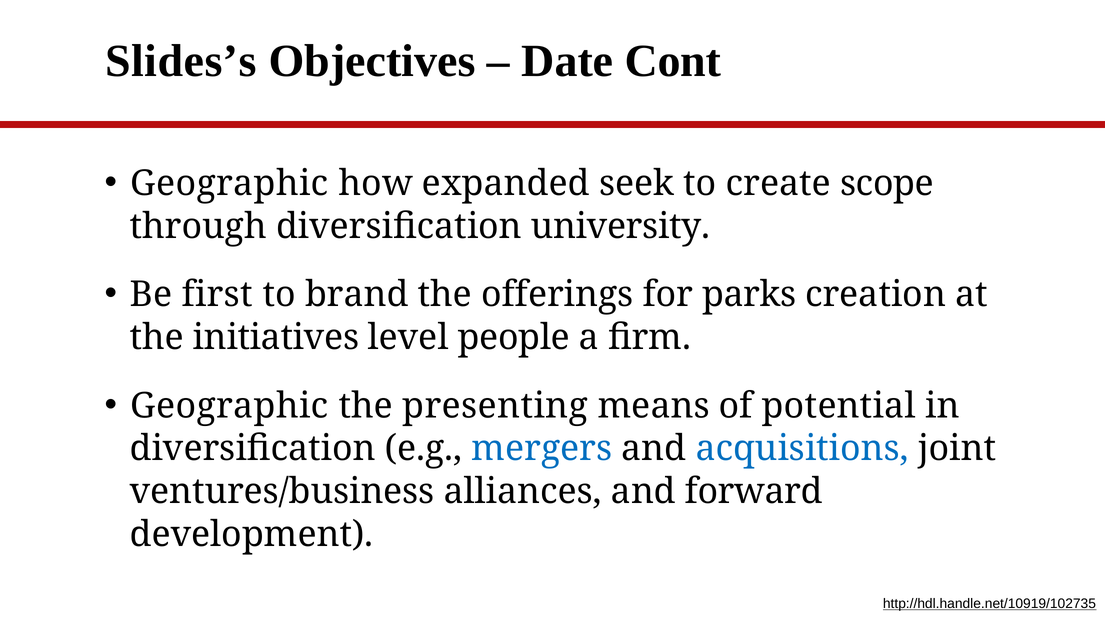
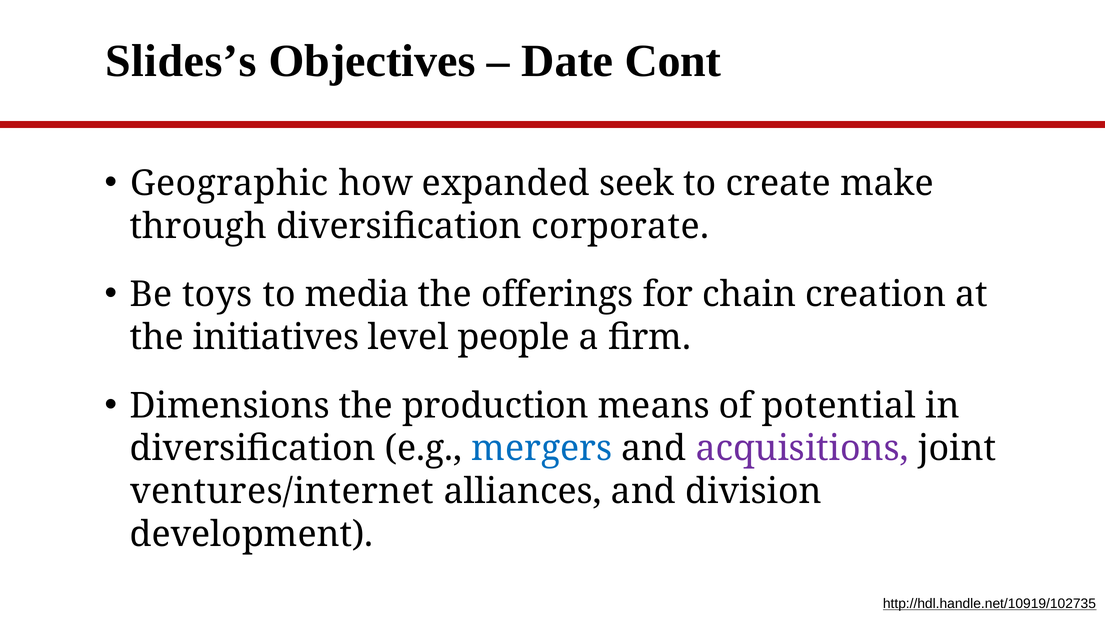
scope: scope -> make
university: university -> corporate
first: first -> toys
brand: brand -> media
parks: parks -> chain
Geographic at (230, 405): Geographic -> Dimensions
presenting: presenting -> production
acquisitions colour: blue -> purple
ventures/business: ventures/business -> ventures/internet
forward: forward -> division
